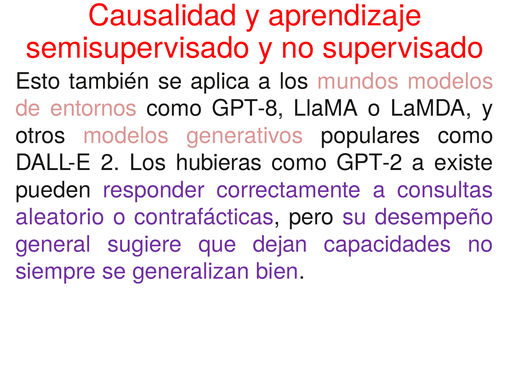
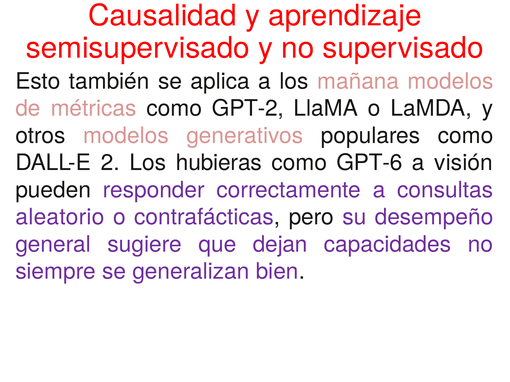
mundos: mundos -> mañana
entornos: entornos -> métricas
GPT-8: GPT-8 -> GPT-2
GPT-2: GPT-2 -> GPT-6
existe: existe -> visión
